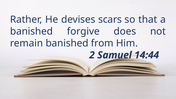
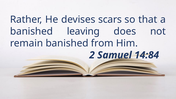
forgive: forgive -> leaving
14:44: 14:44 -> 14:84
